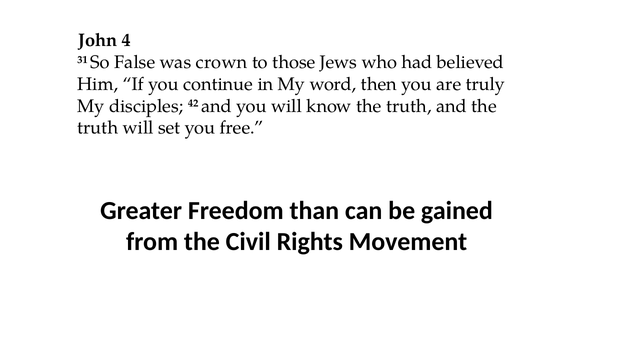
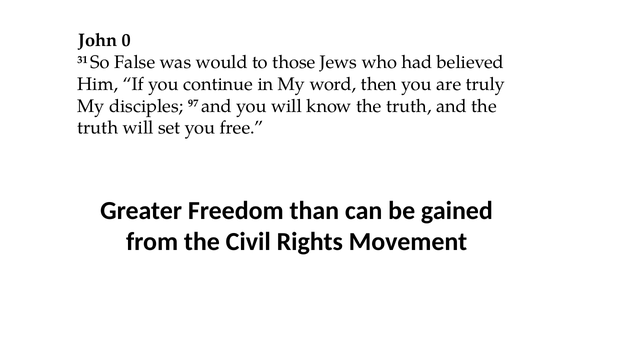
4: 4 -> 0
crown: crown -> would
42: 42 -> 97
